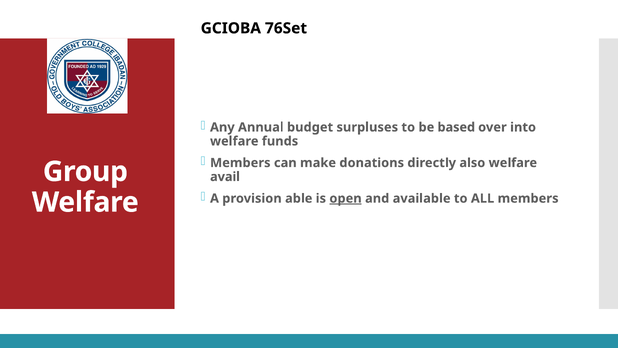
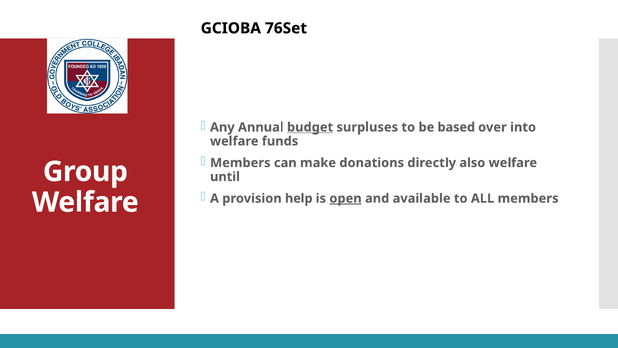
budget underline: none -> present
avail: avail -> until
able: able -> help
